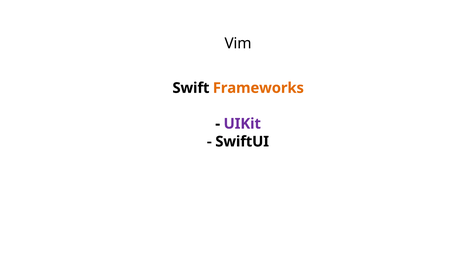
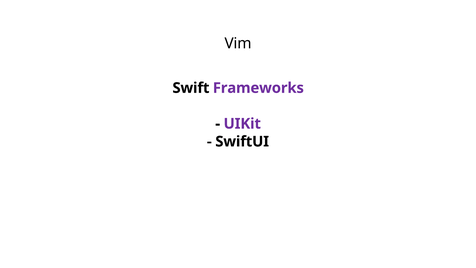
Frameworks colour: orange -> purple
